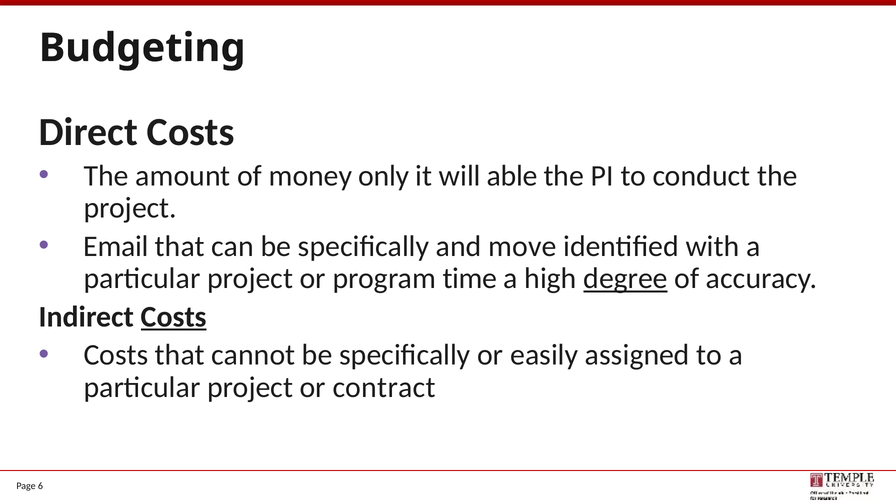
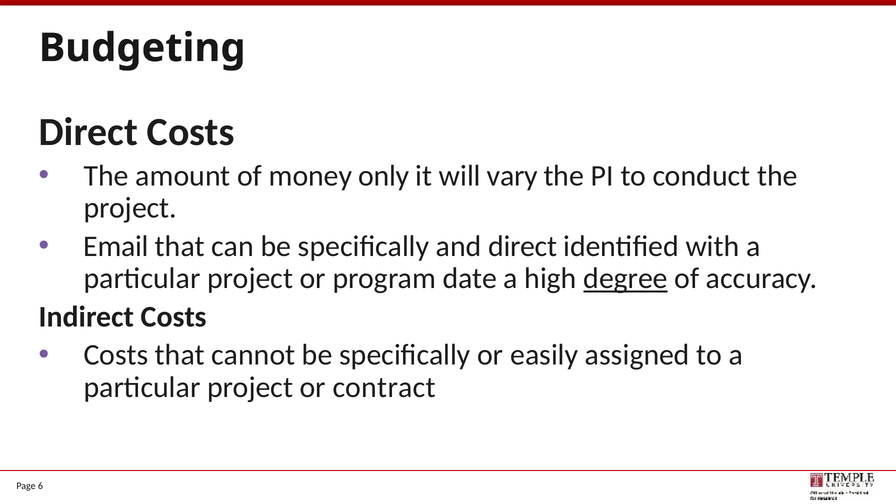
able: able -> vary
and move: move -> direct
time: time -> date
Costs at (174, 317) underline: present -> none
